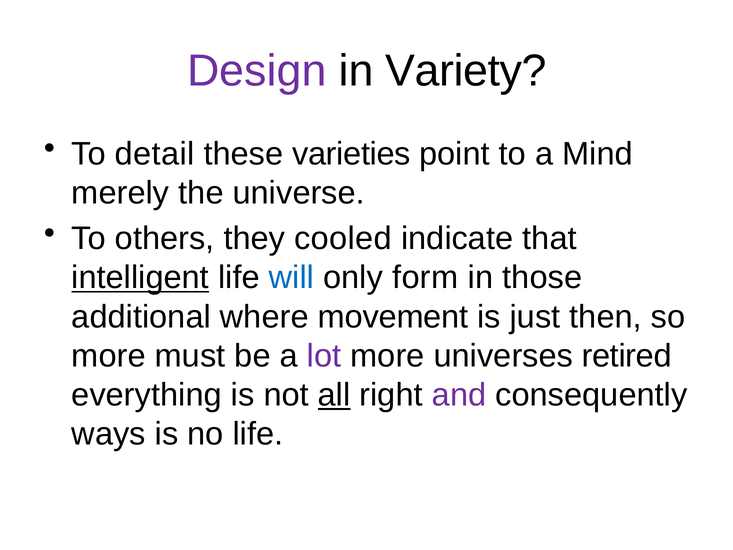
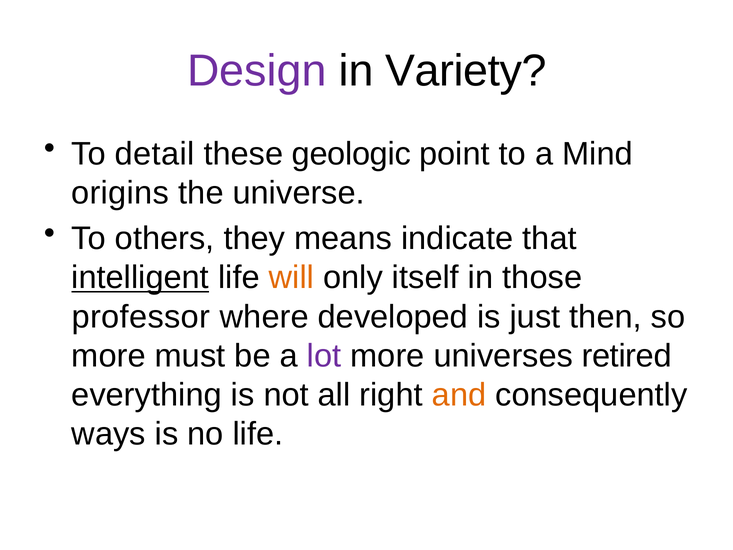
varieties: varieties -> geologic
merely: merely -> origins
cooled: cooled -> means
will colour: blue -> orange
form: form -> itself
additional: additional -> professor
movement: movement -> developed
all underline: present -> none
and colour: purple -> orange
